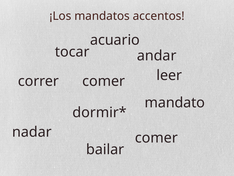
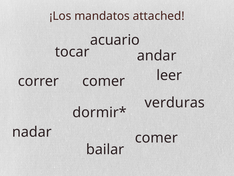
accentos: accentos -> attached
mandato: mandato -> verduras
